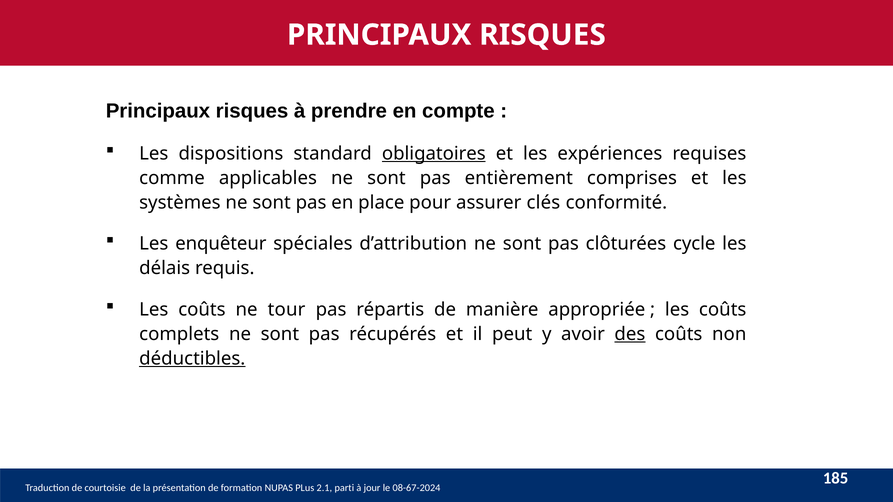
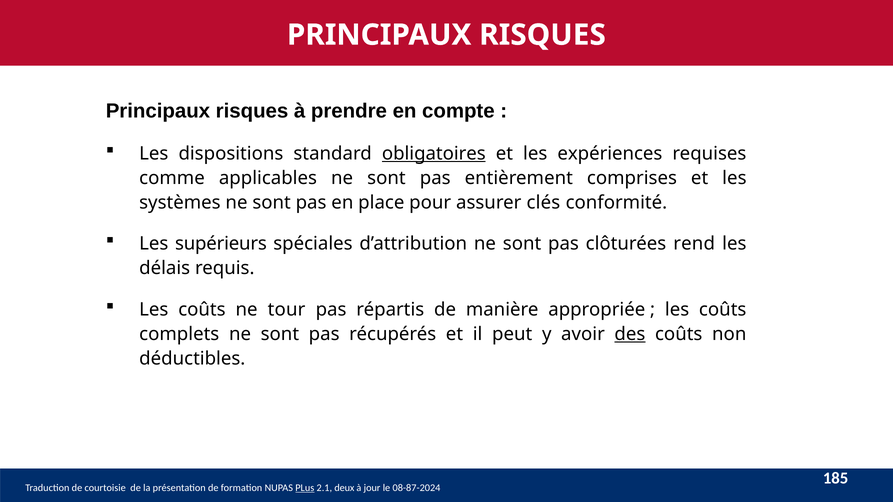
enquêteur: enquêteur -> supérieurs
cycle: cycle -> rend
déductibles underline: present -> none
PLus underline: none -> present
parti: parti -> deux
08-67-2024: 08-67-2024 -> 08-87-2024
